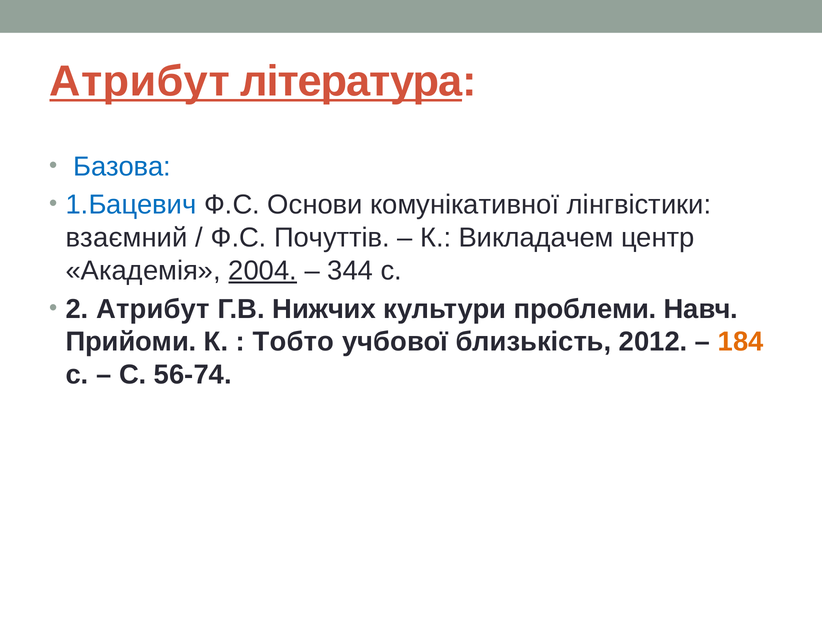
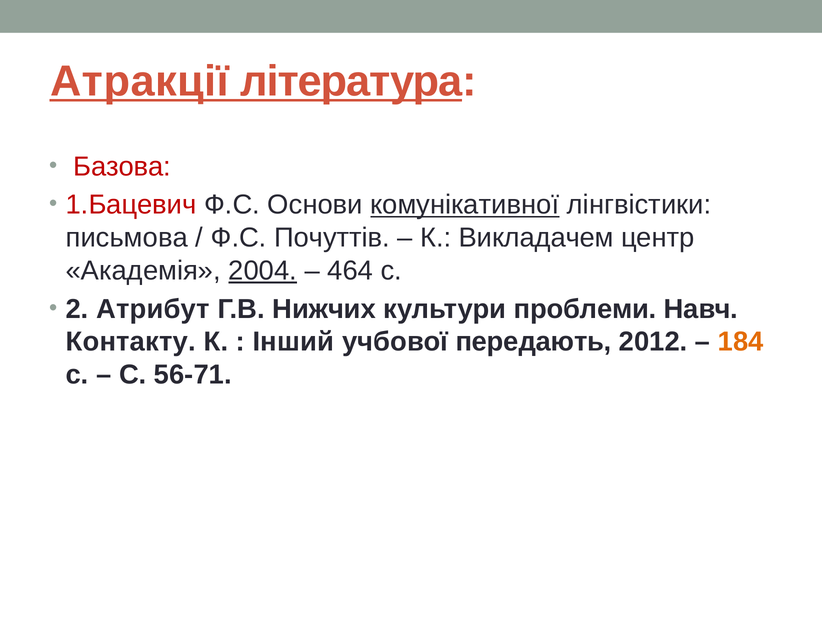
Атрибут at (140, 81): Атрибут -> Атракції
Базова colour: blue -> red
1.Бацевич colour: blue -> red
комунікативної underline: none -> present
взаємний: взаємний -> письмова
344: 344 -> 464
Прийоми: Прийоми -> Контакту
Тобто: Тобто -> Інший
близькість: близькість -> передають
56-74: 56-74 -> 56-71
